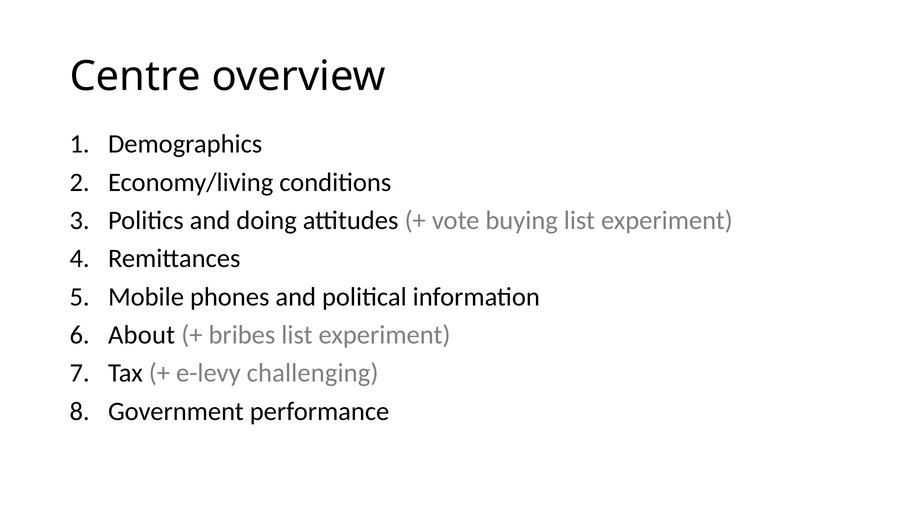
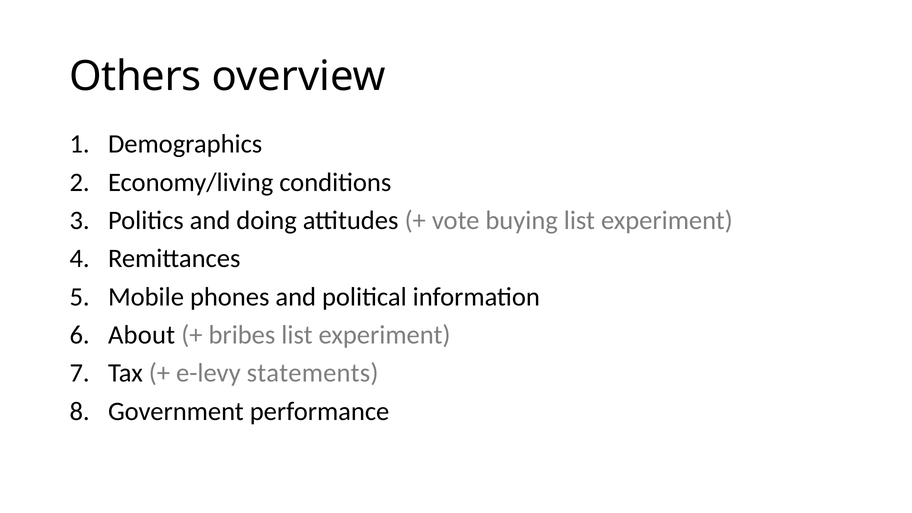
Centre: Centre -> Others
challenging: challenging -> statements
